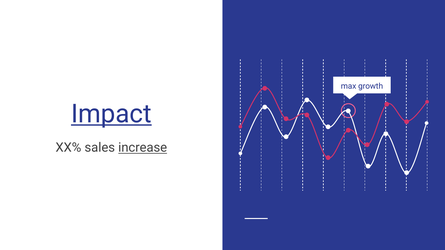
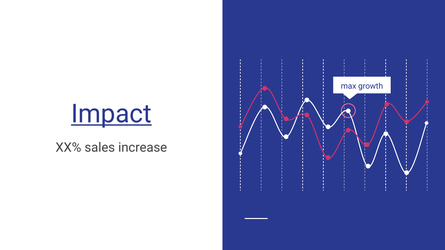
increase underline: present -> none
